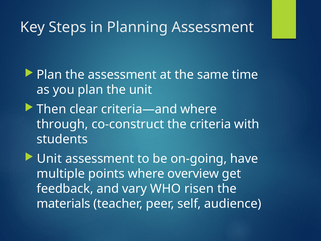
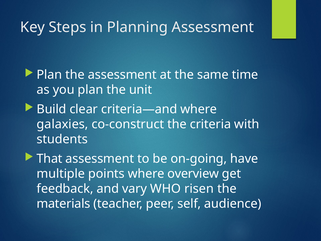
Then: Then -> Build
through: through -> galaxies
Unit at (49, 159): Unit -> That
